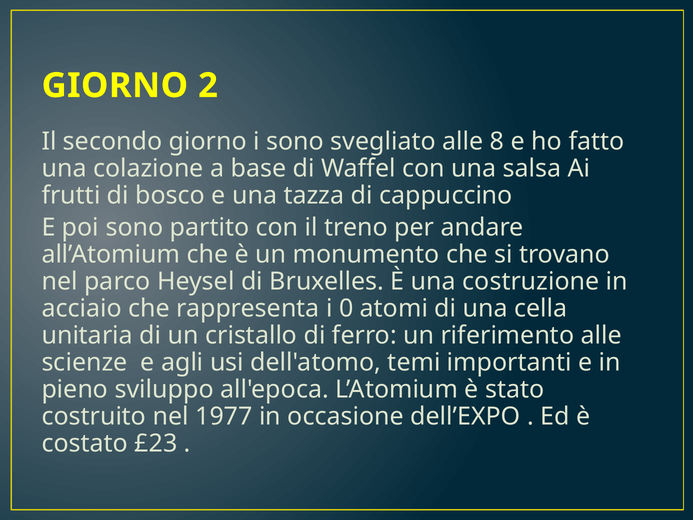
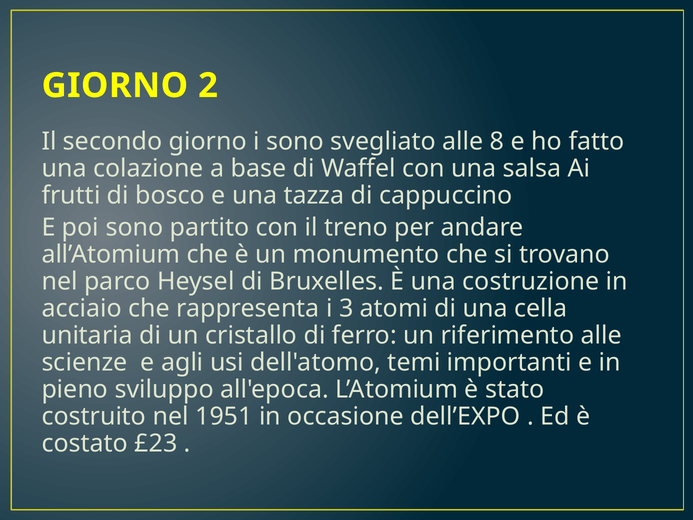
0: 0 -> 3
1977: 1977 -> 1951
